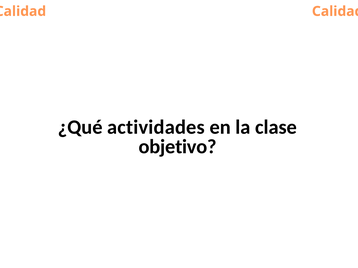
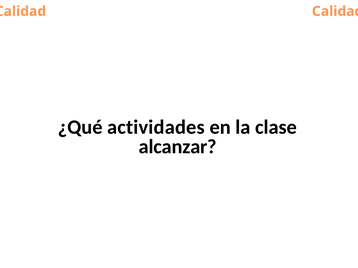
objetivo: objetivo -> alcanzar
